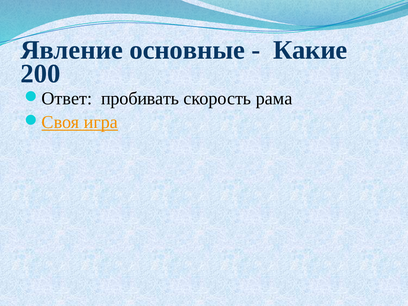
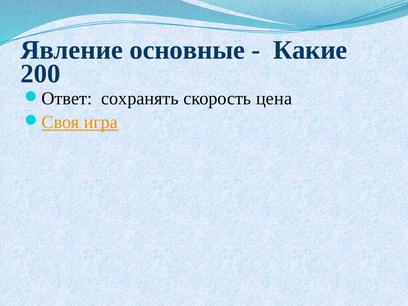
пробивать: пробивать -> сохранять
рама: рама -> цена
